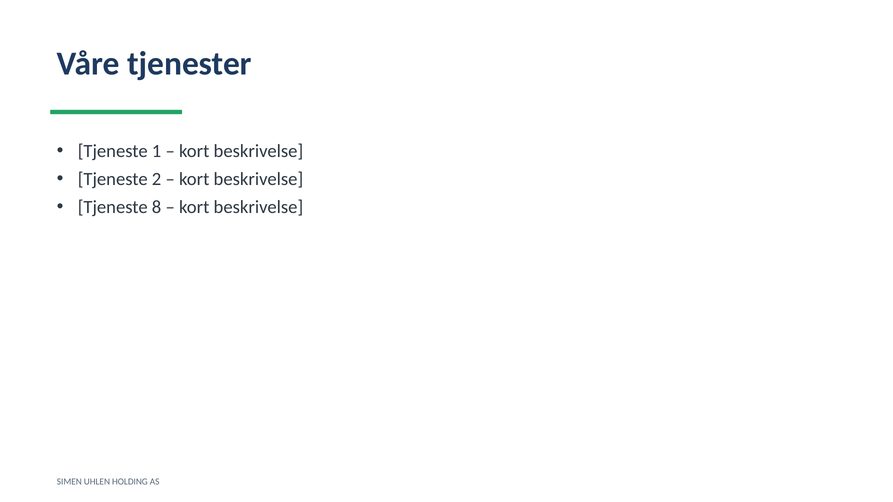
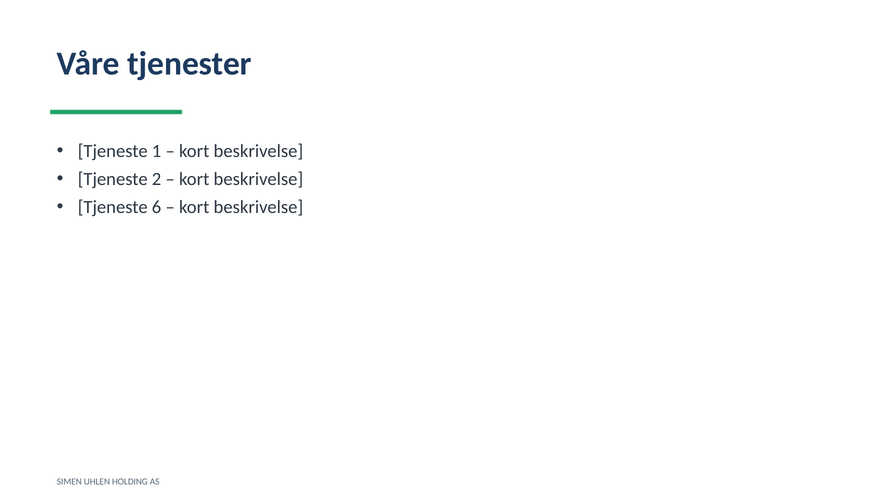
8: 8 -> 6
